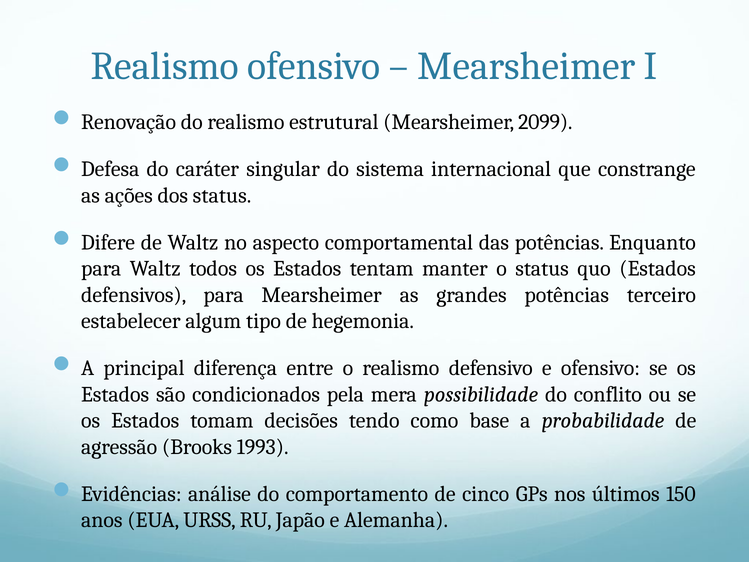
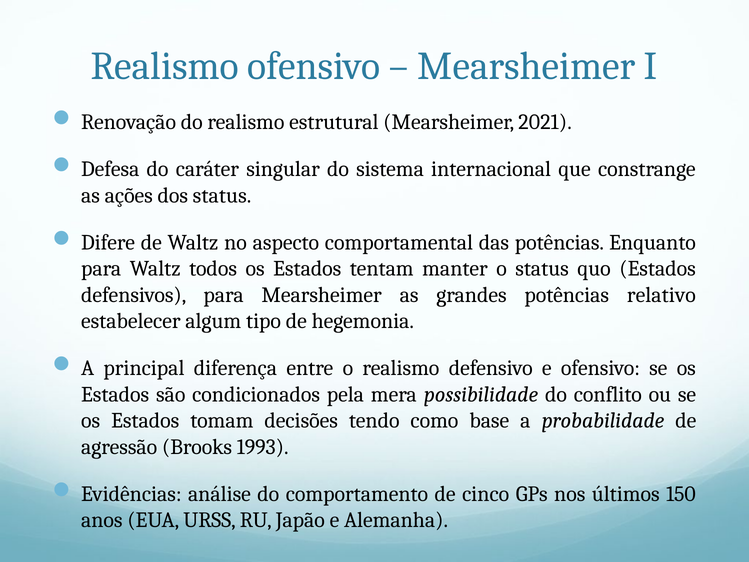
2099: 2099 -> 2021
terceiro: terceiro -> relativo
